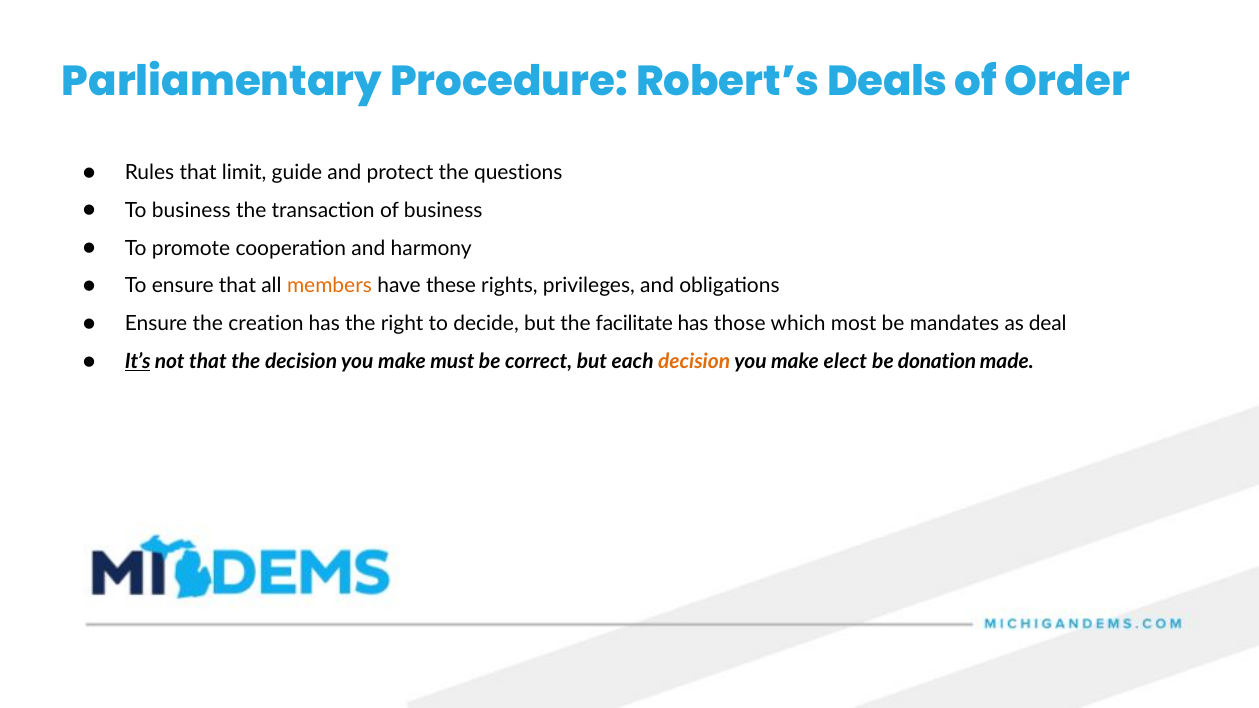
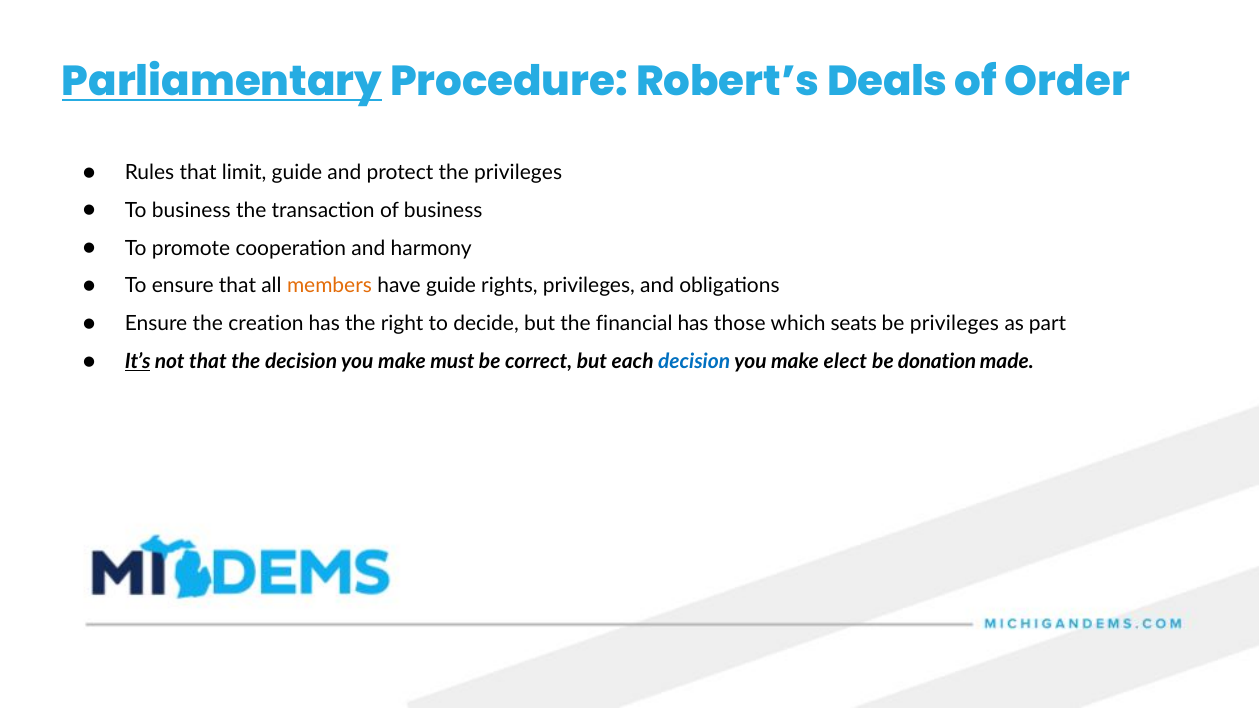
Parliamentary underline: none -> present
the questions: questions -> privileges
have these: these -> guide
facilitate: facilitate -> financial
most: most -> seats
be mandates: mandates -> privileges
deal: deal -> part
decision at (694, 362) colour: orange -> blue
